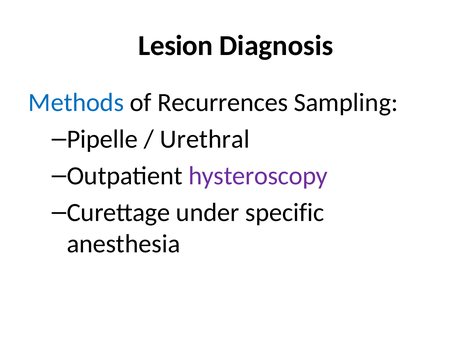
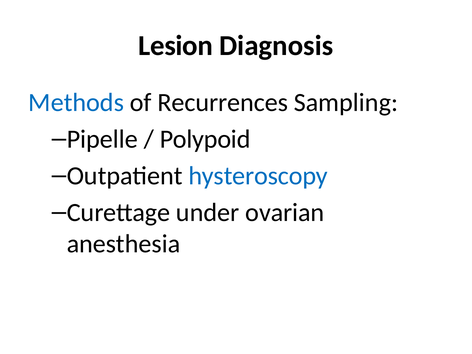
Urethral: Urethral -> Polypoid
hysteroscopy colour: purple -> blue
specific: specific -> ovarian
